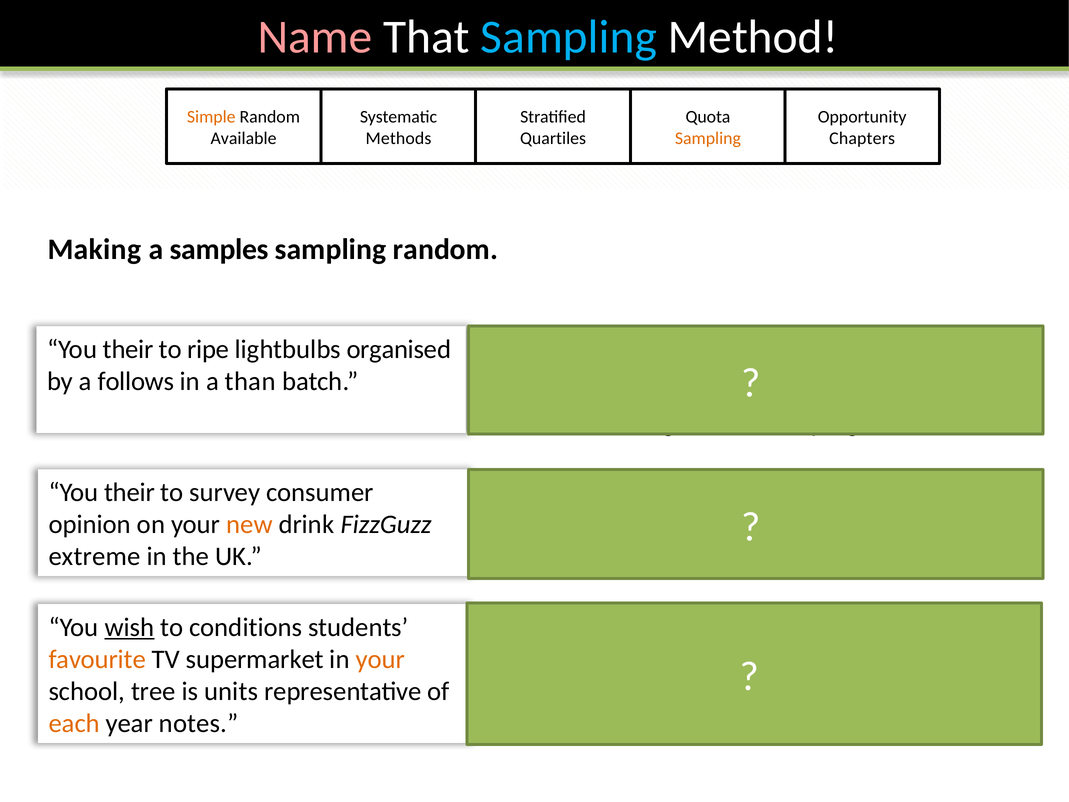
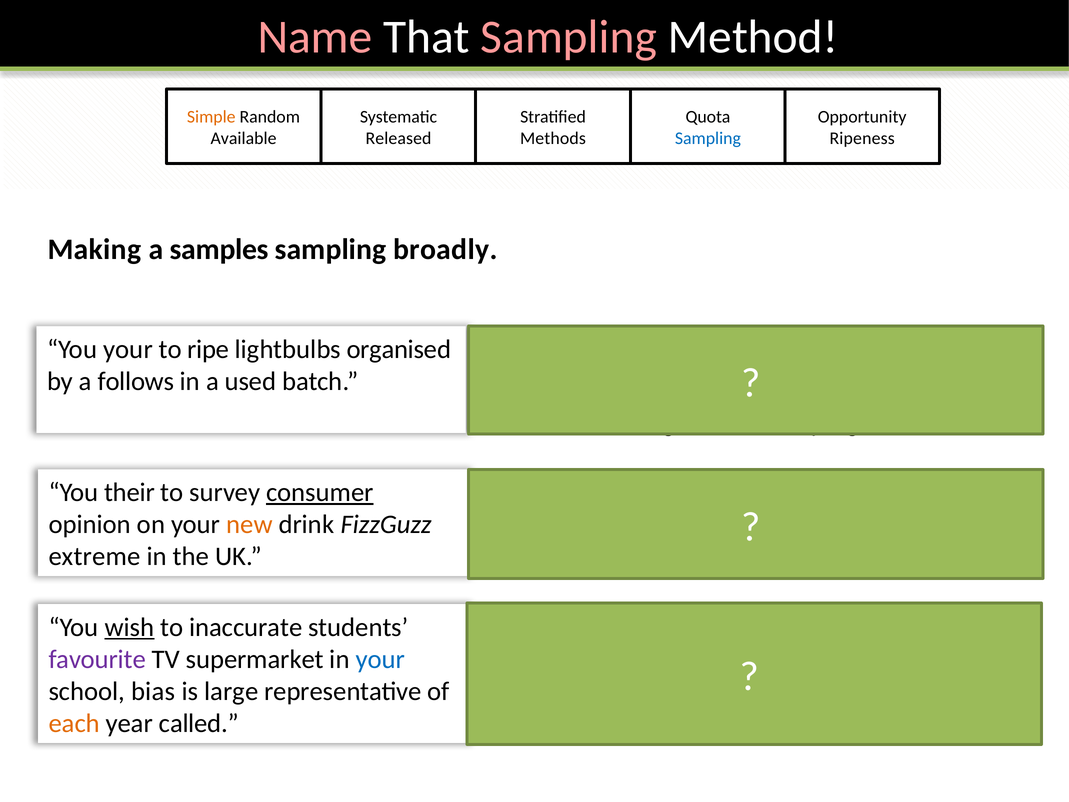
Sampling at (569, 37) colour: light blue -> pink
Methods: Methods -> Released
Quartiles: Quartiles -> Methods
Sampling at (708, 138) colour: orange -> blue
Chapters: Chapters -> Ripeness
sampling random: random -> broadly
their at (128, 349): their -> your
a than: than -> used
consumer underline: none -> present
conditions: conditions -> inaccurate
favourite colour: orange -> purple
your at (380, 659) colour: orange -> blue
tree: tree -> bias
units: units -> large
notes: notes -> called
